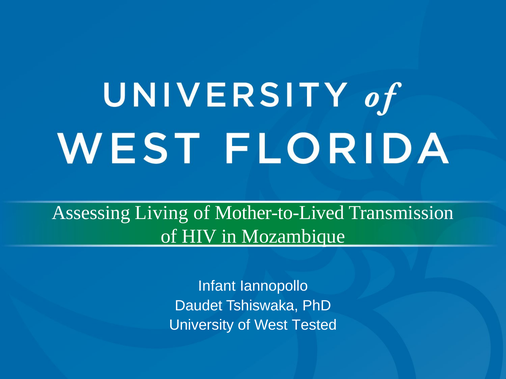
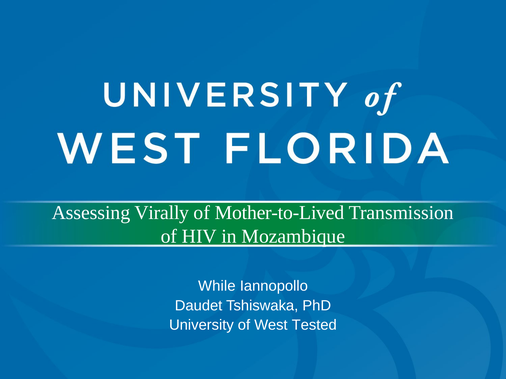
Living: Living -> Virally
Infant: Infant -> While
